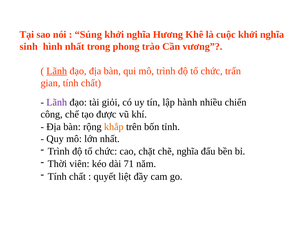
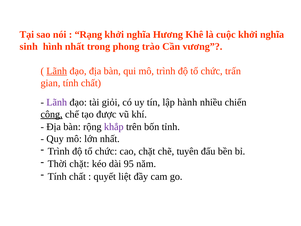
Súng: Súng -> Rạng
công underline: none -> present
khắp colour: orange -> purple
chẽ nghĩa: nghĩa -> tuyên
Thời viên: viên -> chặt
71: 71 -> 95
